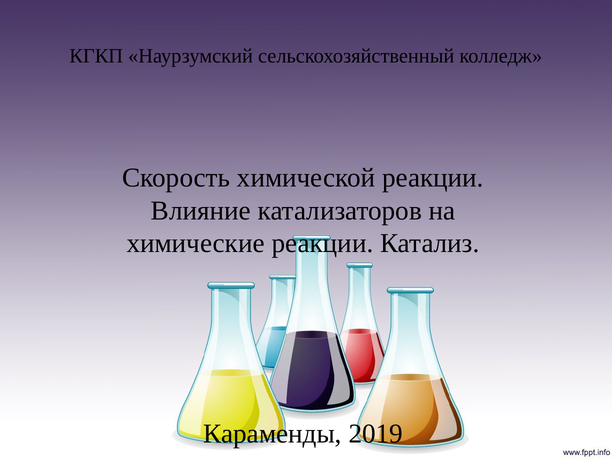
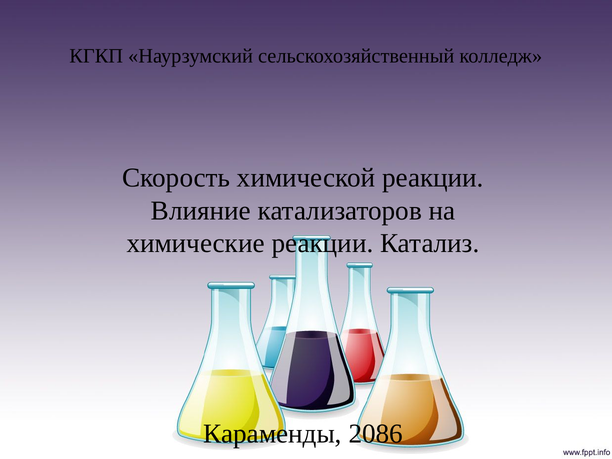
2019: 2019 -> 2086
